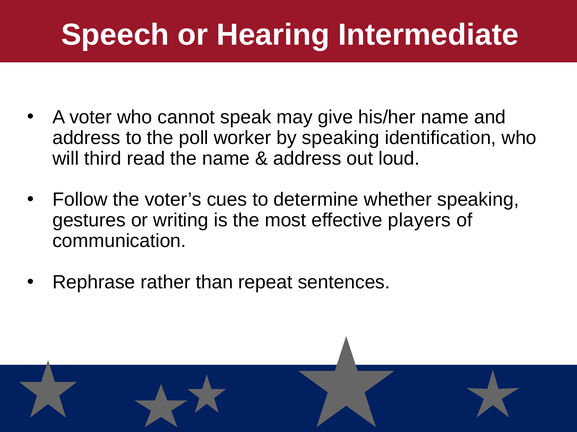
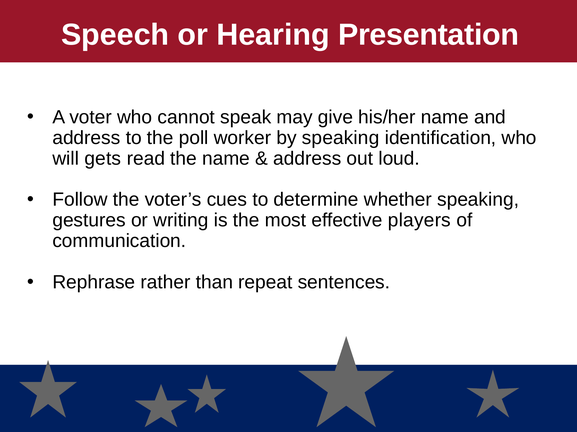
Intermediate: Intermediate -> Presentation
third: third -> gets
